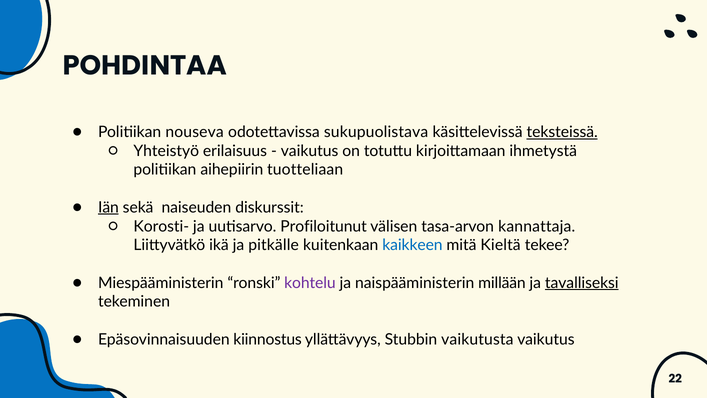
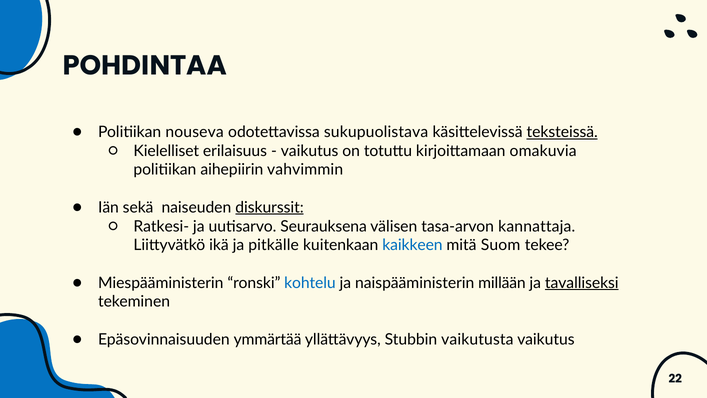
Yhteistyö: Yhteistyö -> Kielelliset
ihmetystä: ihmetystä -> omakuvia
tuotteliaan: tuotteliaan -> vahvimmin
Iän underline: present -> none
diskurssit underline: none -> present
Korosti-: Korosti- -> Ratkesi-
Profiloitunut: Profiloitunut -> Seurauksena
Kieltä: Kieltä -> Suom
kohtelu colour: purple -> blue
kiinnostus: kiinnostus -> ymmärtää
